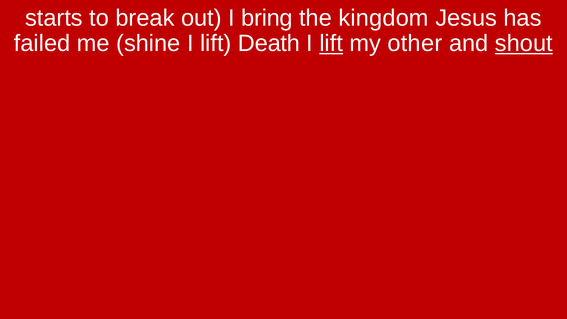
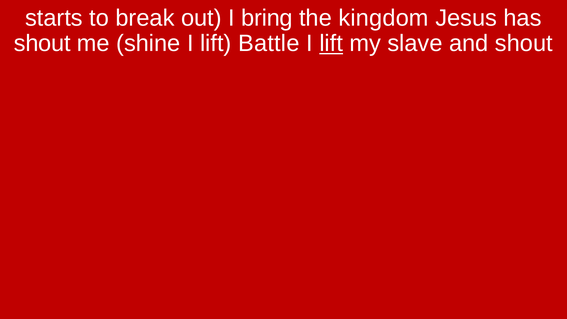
failed at (42, 44): failed -> shout
Death: Death -> Battle
other: other -> slave
shout at (524, 44) underline: present -> none
